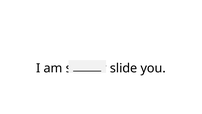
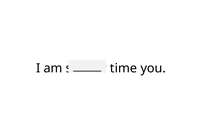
slide: slide -> time
